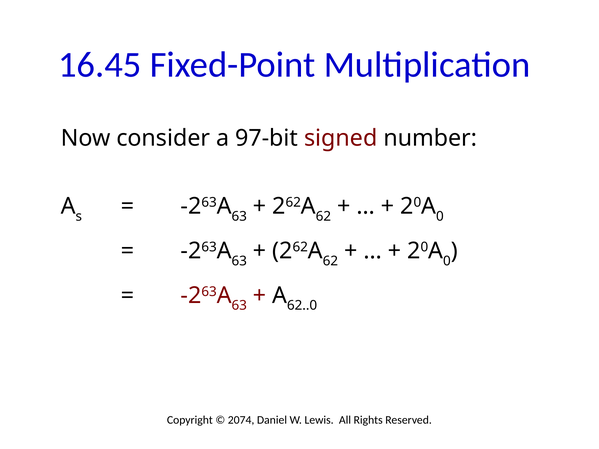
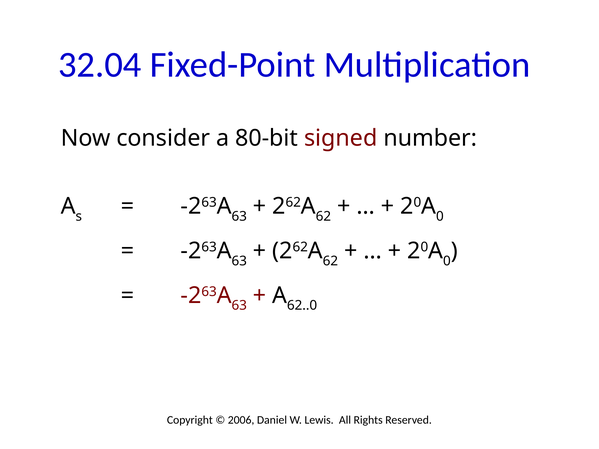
16.45: 16.45 -> 32.04
97-bit: 97-bit -> 80-bit
2074: 2074 -> 2006
